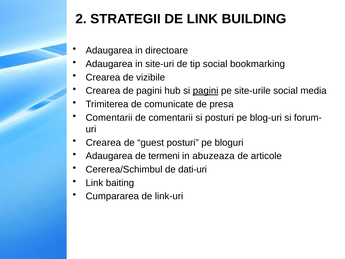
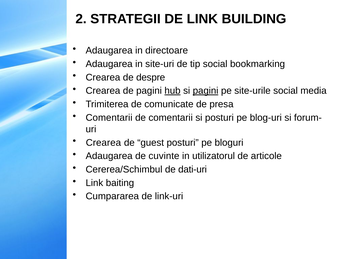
vizibile: vizibile -> despre
hub underline: none -> present
termeni: termeni -> cuvinte
abuzeaza: abuzeaza -> utilizatorul
